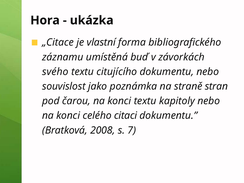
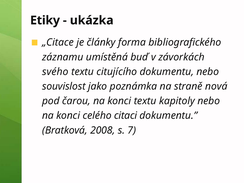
Hora: Hora -> Etiky
vlastní: vlastní -> články
stran: stran -> nová
